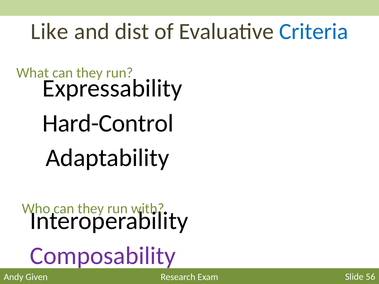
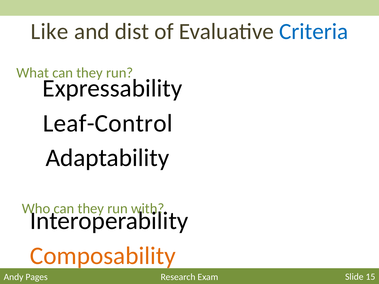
Hard-Control: Hard-Control -> Leaf-Control
Composability colour: purple -> orange
56: 56 -> 15
Given: Given -> Pages
